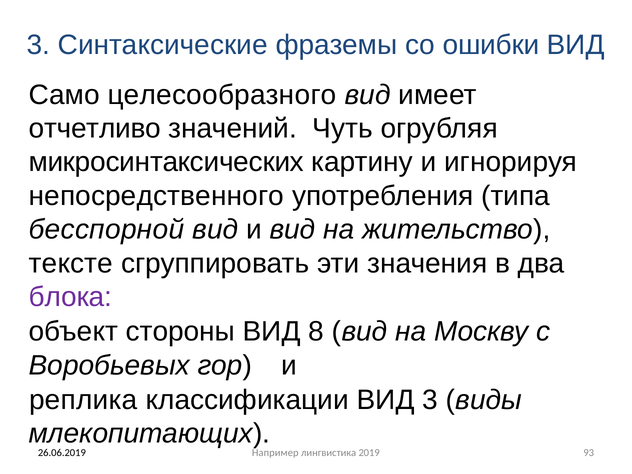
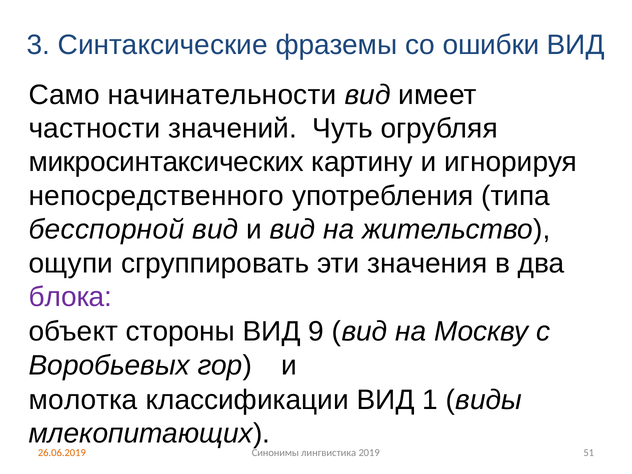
целесообразного: целесообразного -> начинательности
отчетливо: отчетливо -> частности
тексте: тексте -> ощупи
8: 8 -> 9
реплика: реплика -> молотка
ВИД 3: 3 -> 1
Например: Например -> Синонимы
93: 93 -> 51
26.06.2019 colour: black -> orange
